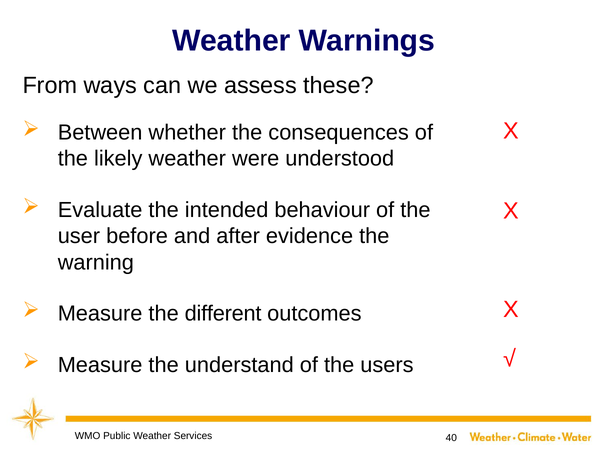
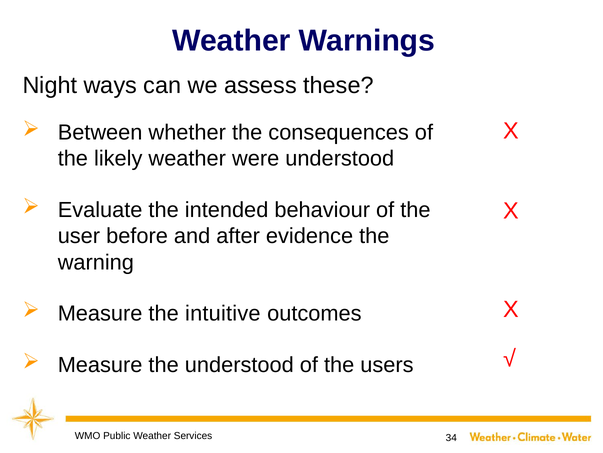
From: From -> Night
different: different -> intuitive
the understand: understand -> understood
40: 40 -> 34
